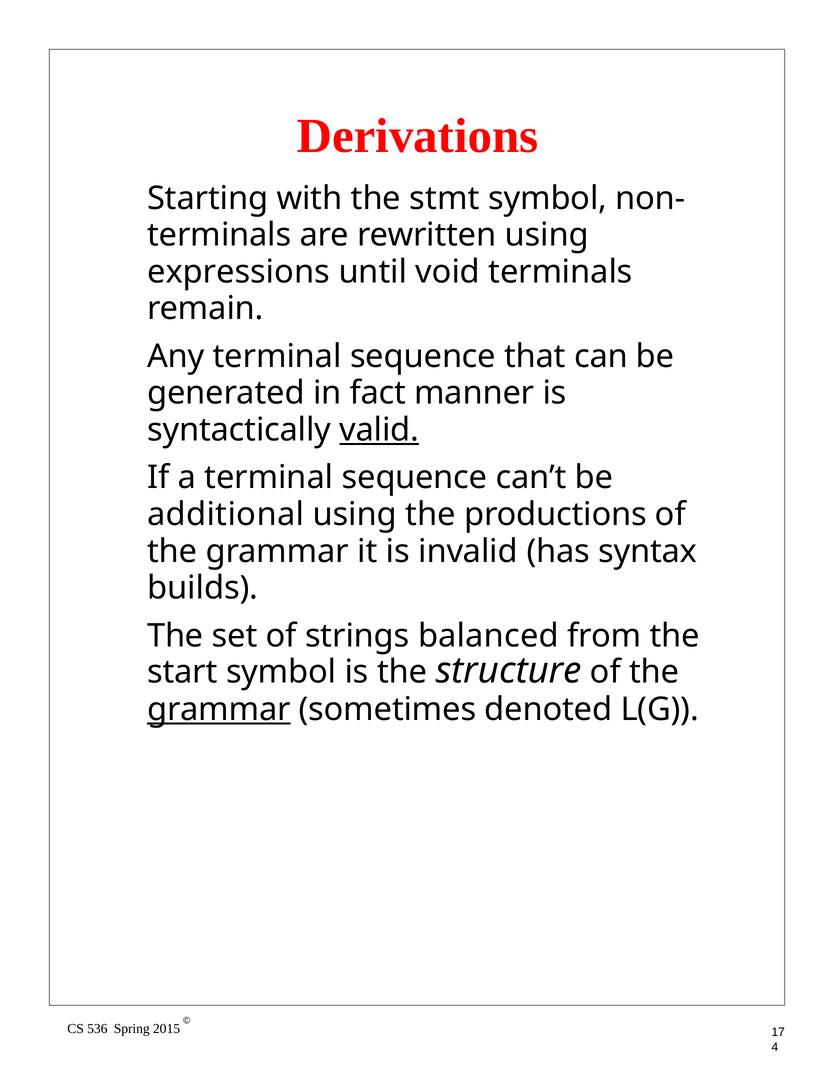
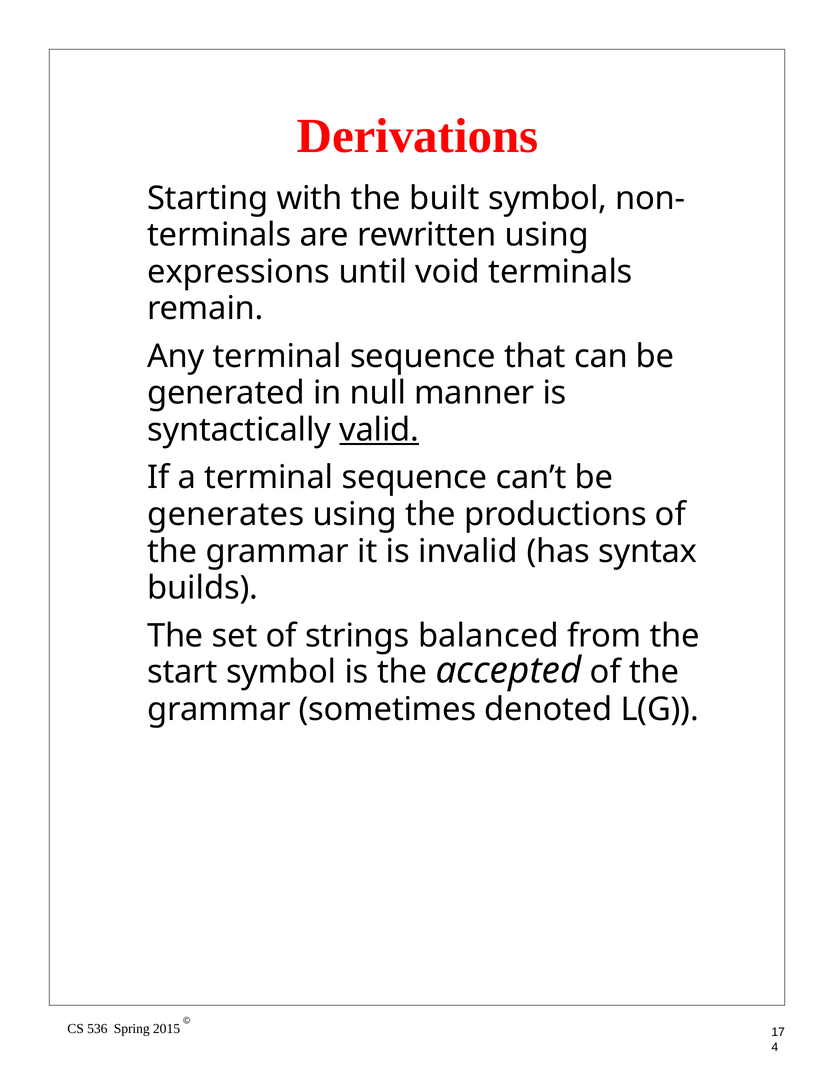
stmt: stmt -> built
fact: fact -> null
additional: additional -> generates
structure: structure -> accepted
grammar at (219, 710) underline: present -> none
